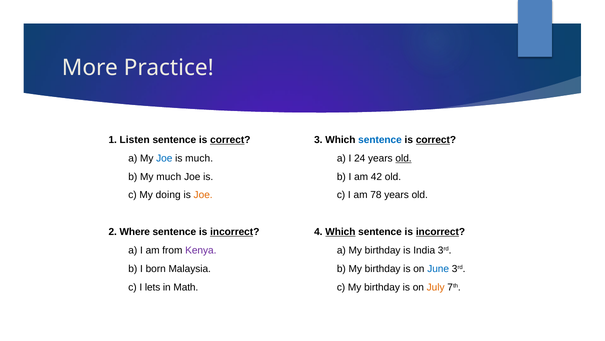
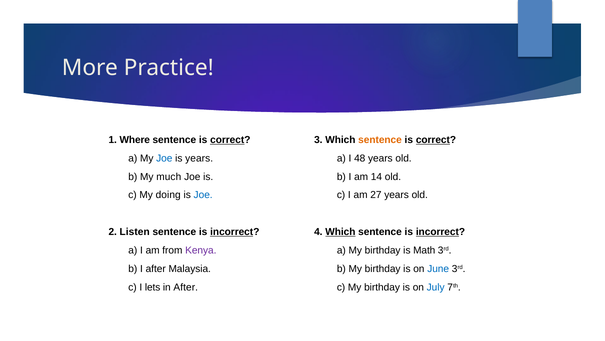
Listen: Listen -> Where
sentence at (380, 140) colour: blue -> orange
is much: much -> years
24: 24 -> 48
old at (404, 158) underline: present -> none
42: 42 -> 14
Joe at (203, 195) colour: orange -> blue
78: 78 -> 27
Where: Where -> Listen
India: India -> Math
I born: born -> after
in Math: Math -> After
July colour: orange -> blue
